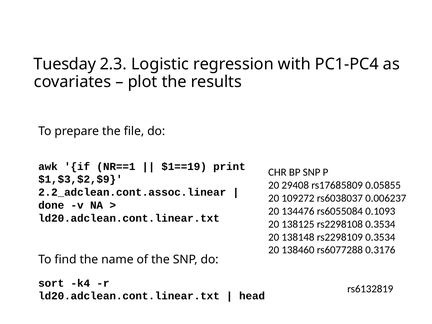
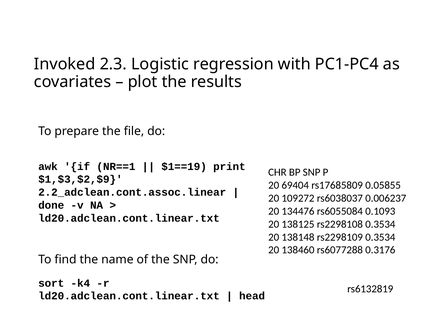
Tuesday: Tuesday -> Invoked
29408: 29408 -> 69404
